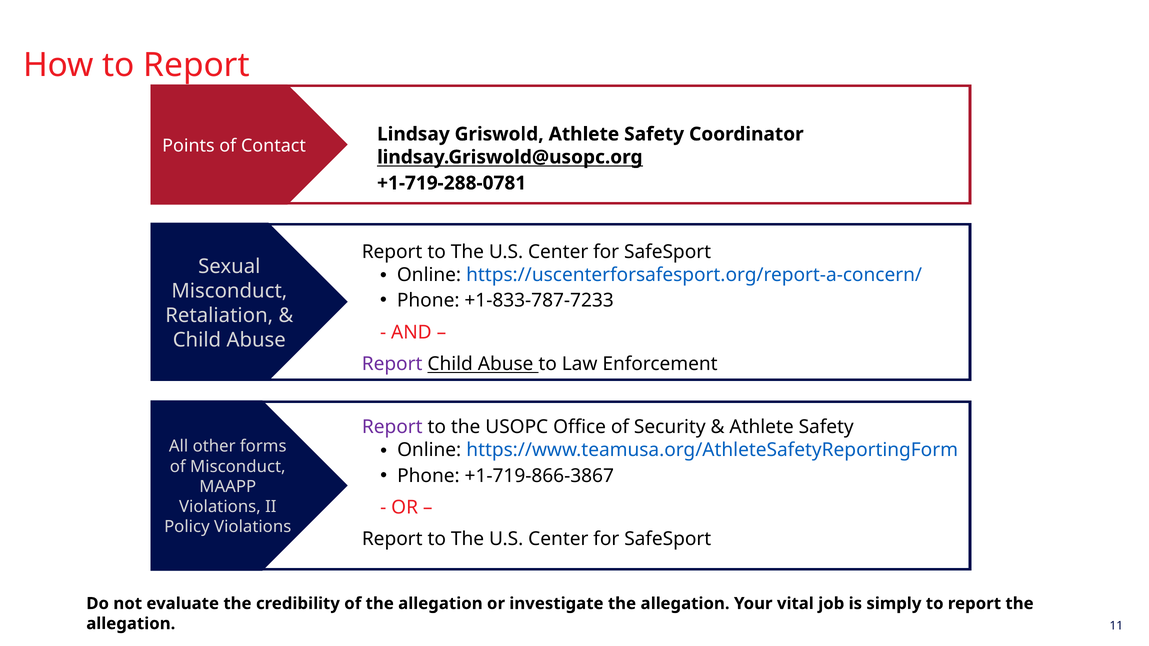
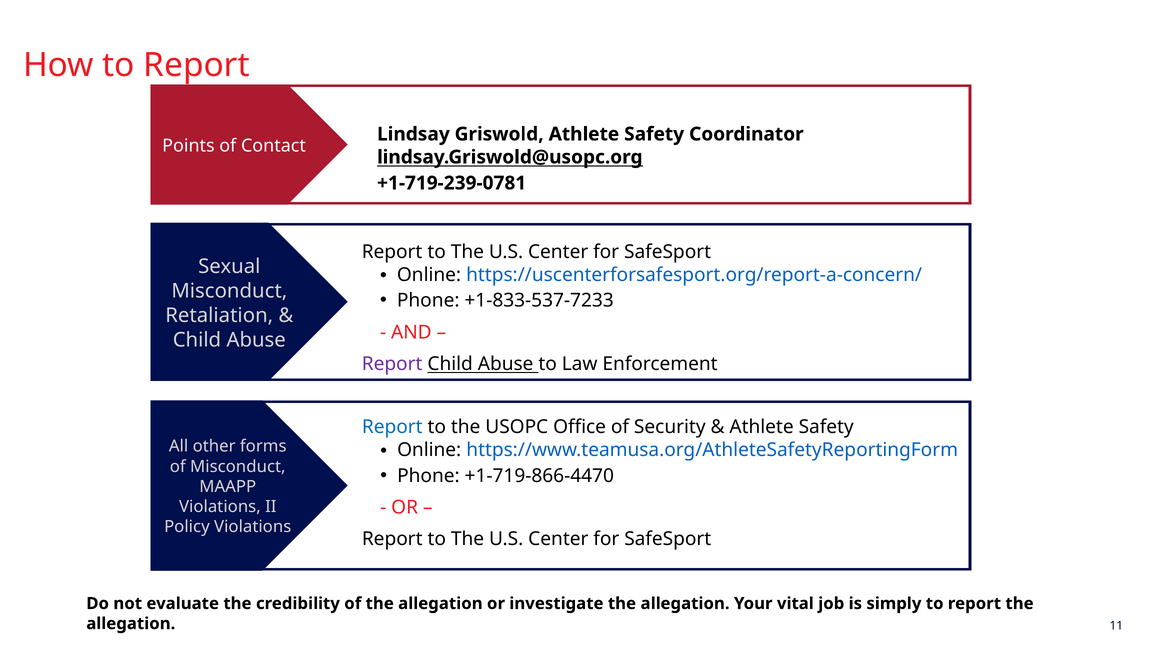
+1-719-288-0781: +1-719-288-0781 -> +1-719-239-0781
+1-833-787-7233: +1-833-787-7233 -> +1-833-537-7233
Report at (392, 427) colour: purple -> blue
+1-719-866-3867: +1-719-866-3867 -> +1-719-866-4470
